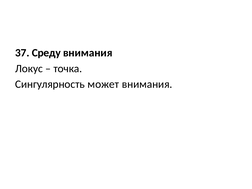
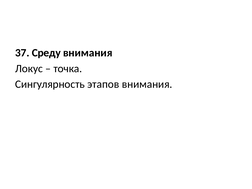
может: может -> этапов
